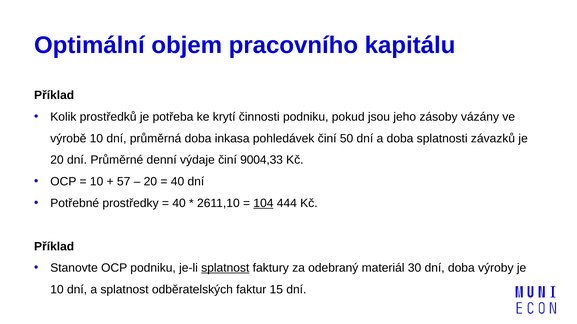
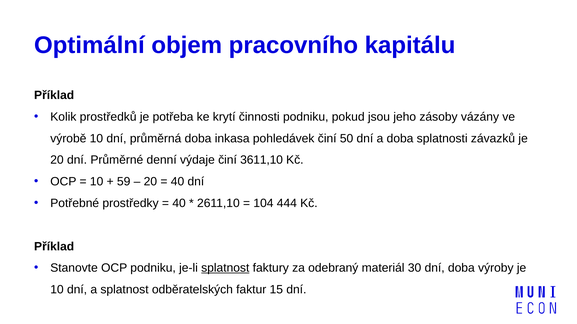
9004,33: 9004,33 -> 3611,10
57: 57 -> 59
104 underline: present -> none
